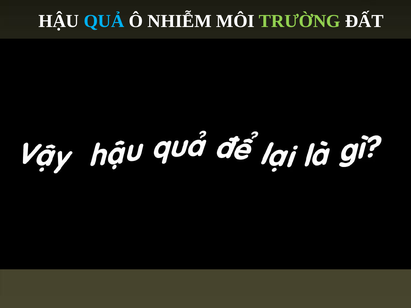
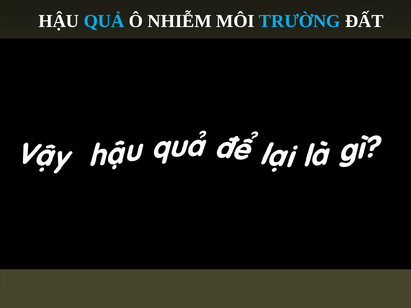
TRƯỜNG colour: light green -> light blue
